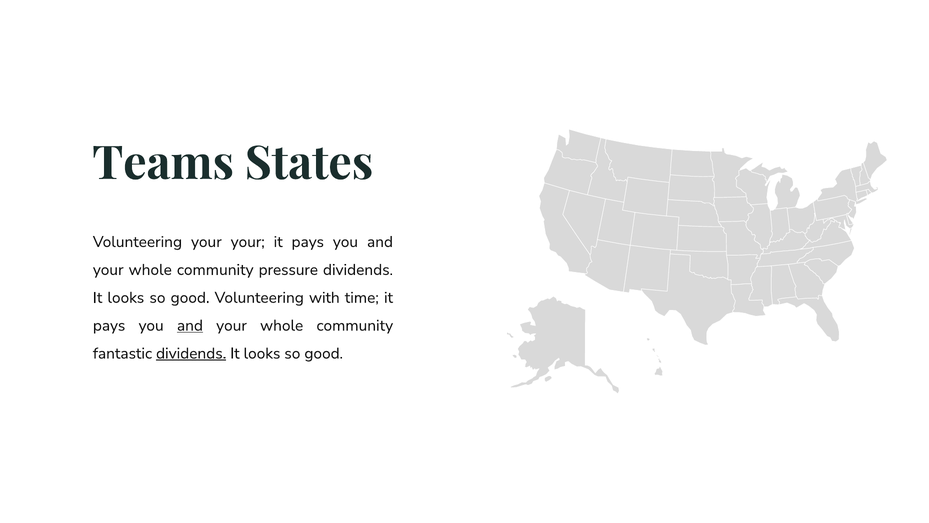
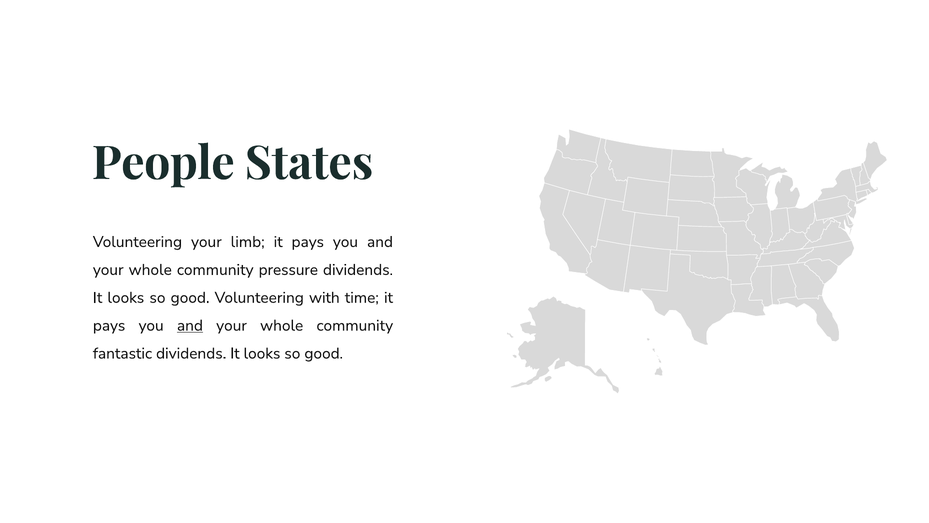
Teams: Teams -> People
your your: your -> limb
dividends at (191, 353) underline: present -> none
